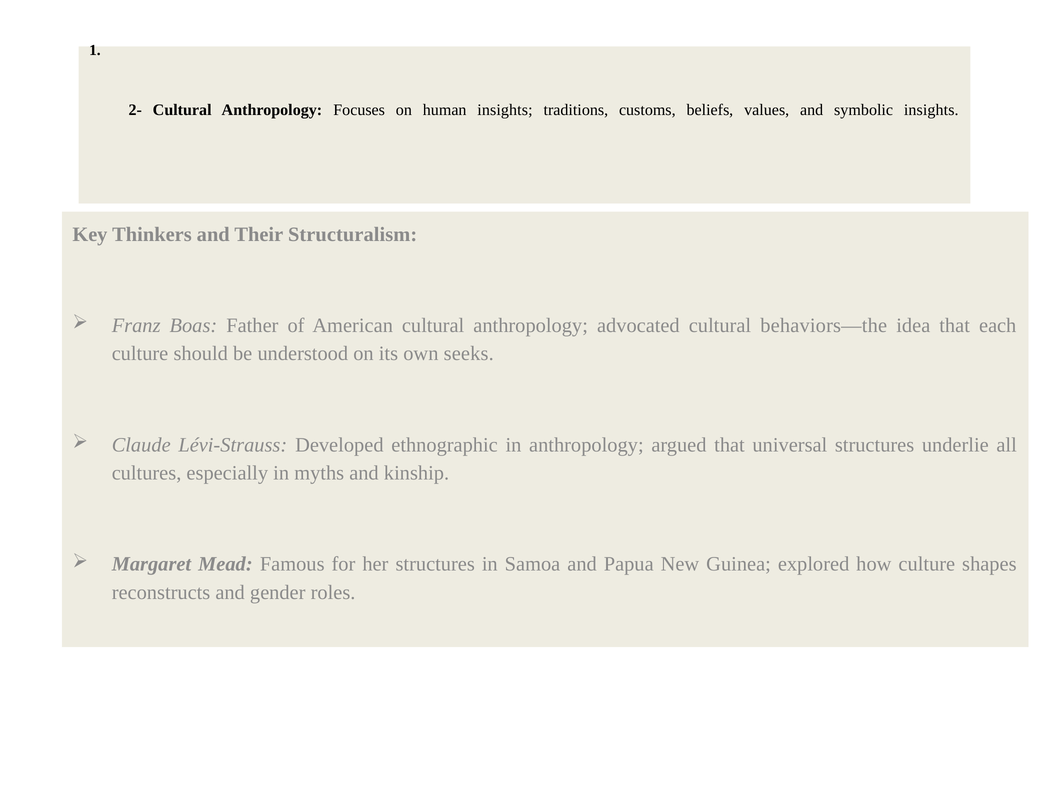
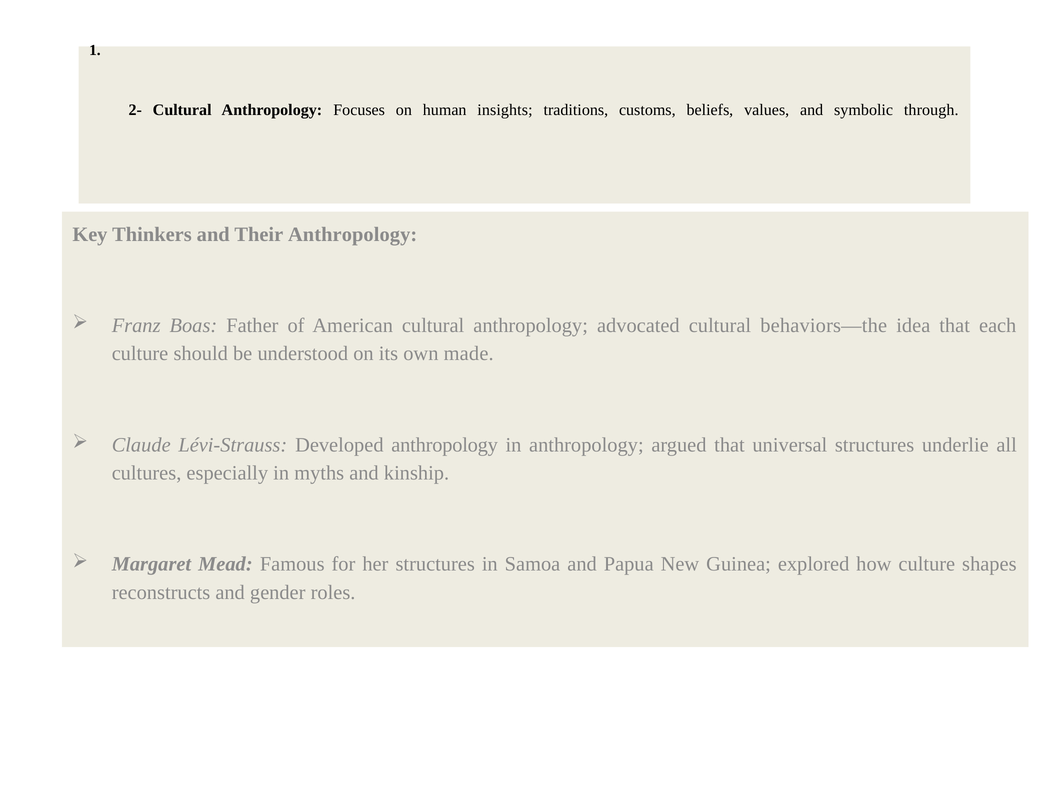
symbolic insights: insights -> through
Their Structuralism: Structuralism -> Anthropology
seeks: seeks -> made
Developed ethnographic: ethnographic -> anthropology
